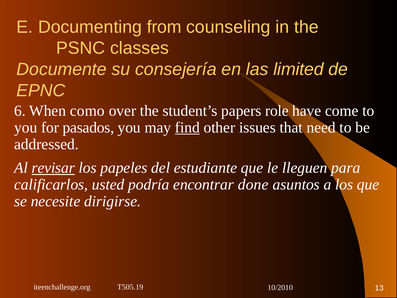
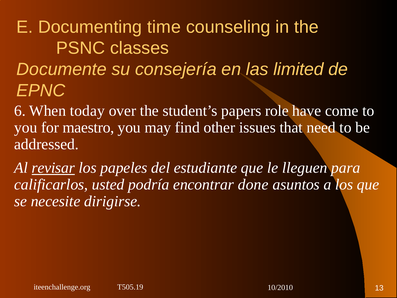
from: from -> time
como: como -> today
pasados: pasados -> maestro
find underline: present -> none
